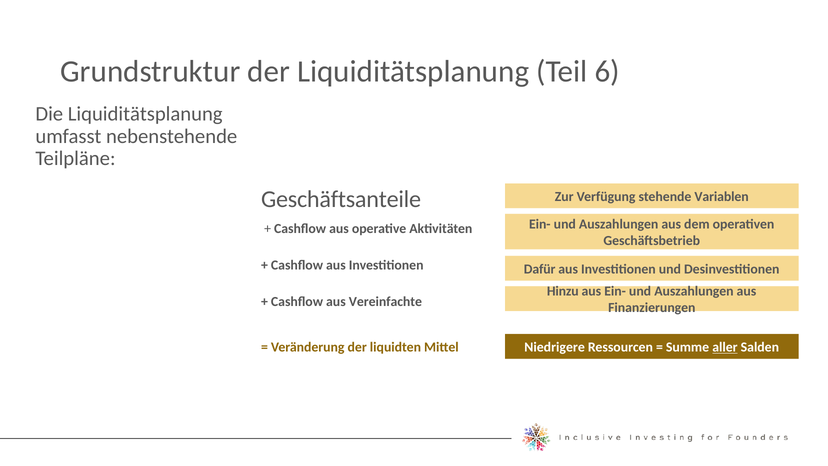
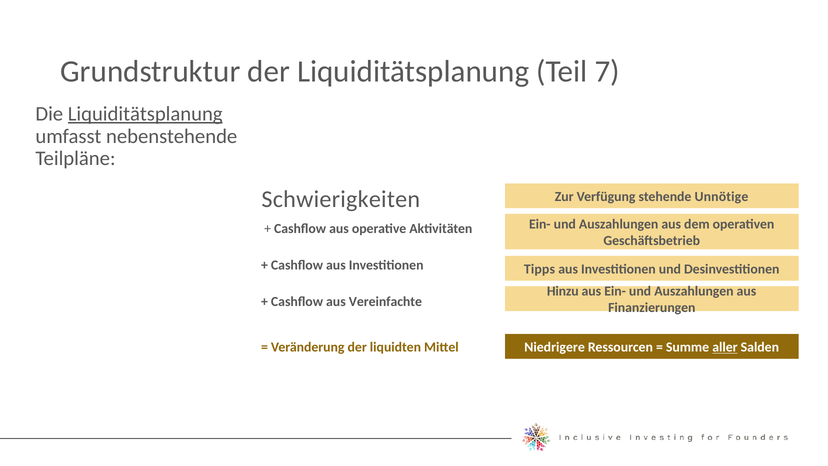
6: 6 -> 7
Liquiditätsplanung at (145, 114) underline: none -> present
Geschäftsanteile: Geschäftsanteile -> Schwierigkeiten
Variablen: Variablen -> Unnötige
Dafür: Dafür -> Tipps
